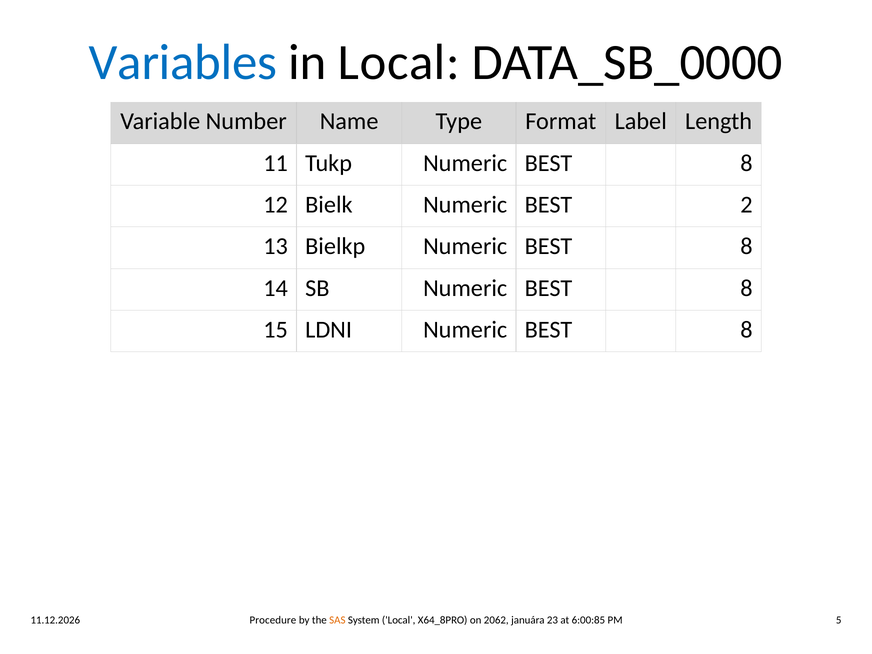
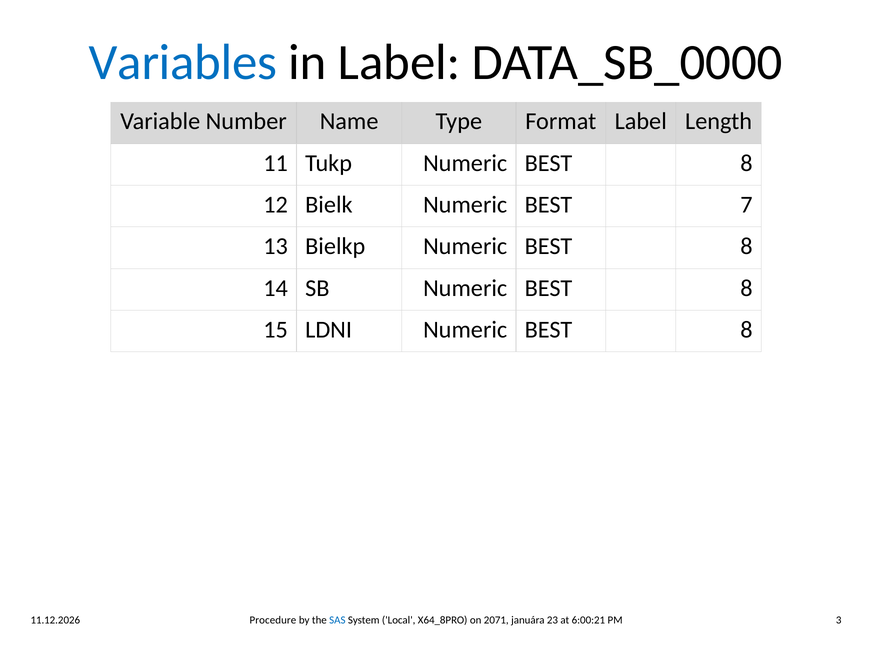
in Local: Local -> Label
2: 2 -> 7
SAS colour: orange -> blue
2062: 2062 -> 2071
6:00:85: 6:00:85 -> 6:00:21
5: 5 -> 3
